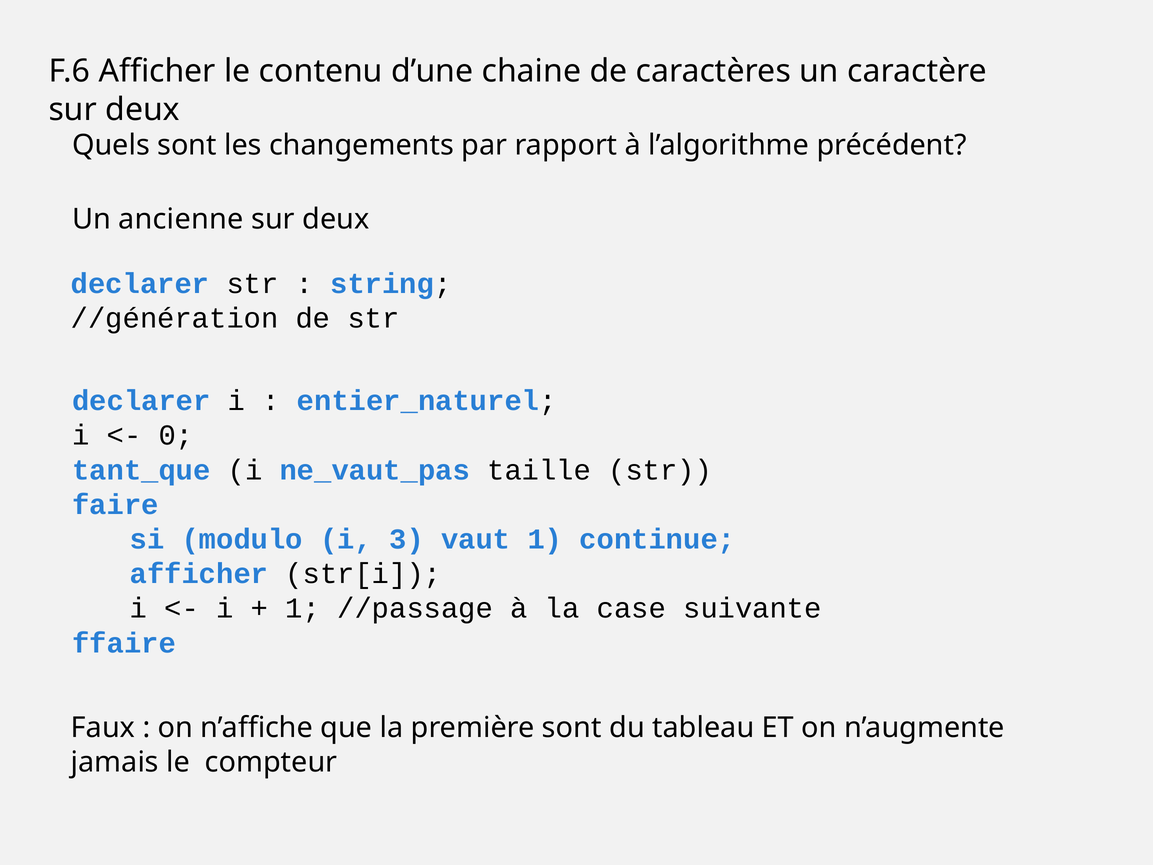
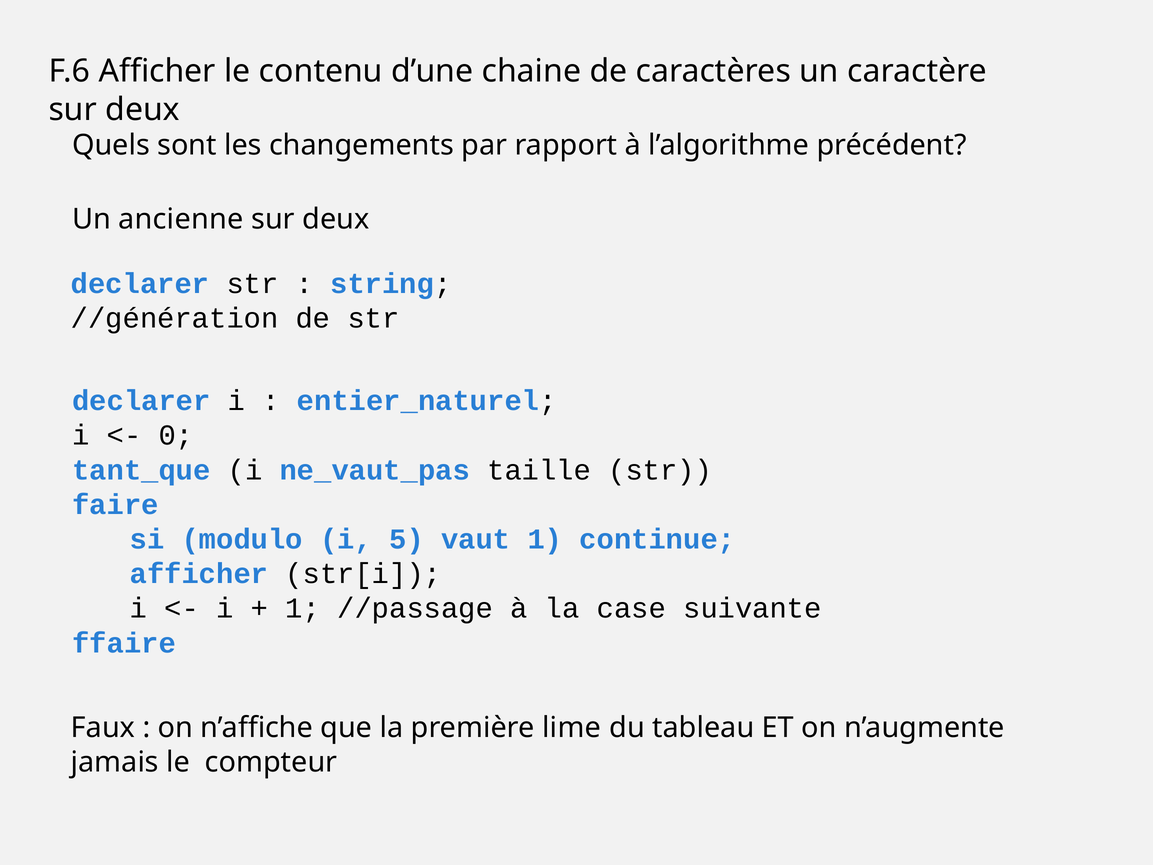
3: 3 -> 5
première sont: sont -> lime
